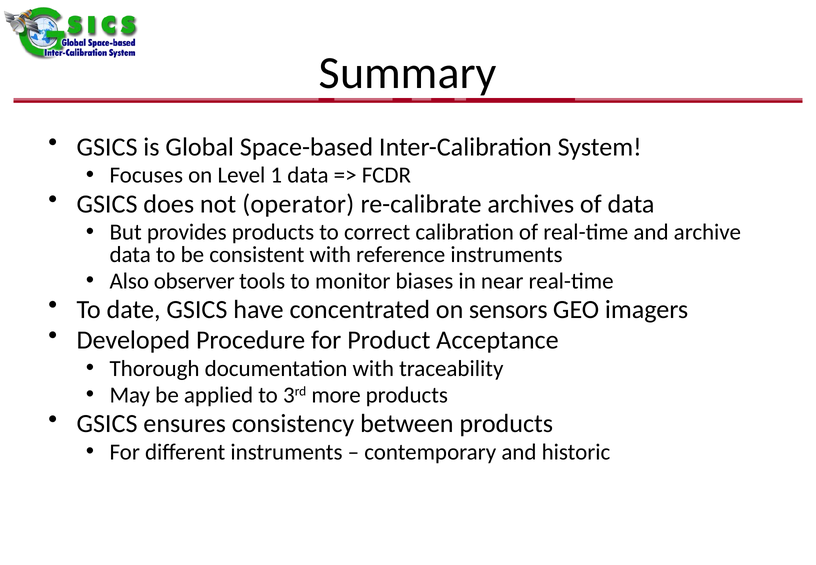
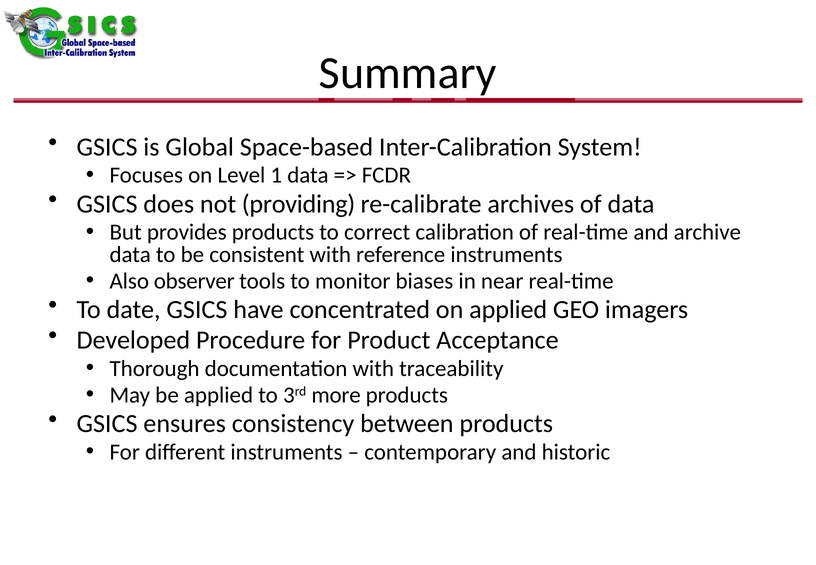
operator: operator -> providing
on sensors: sensors -> applied
